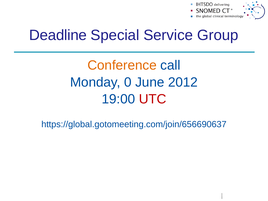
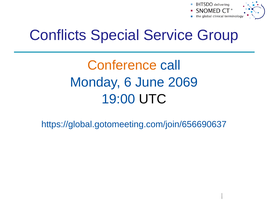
Deadline: Deadline -> Conflicts
0: 0 -> 6
2012: 2012 -> 2069
UTC colour: red -> black
